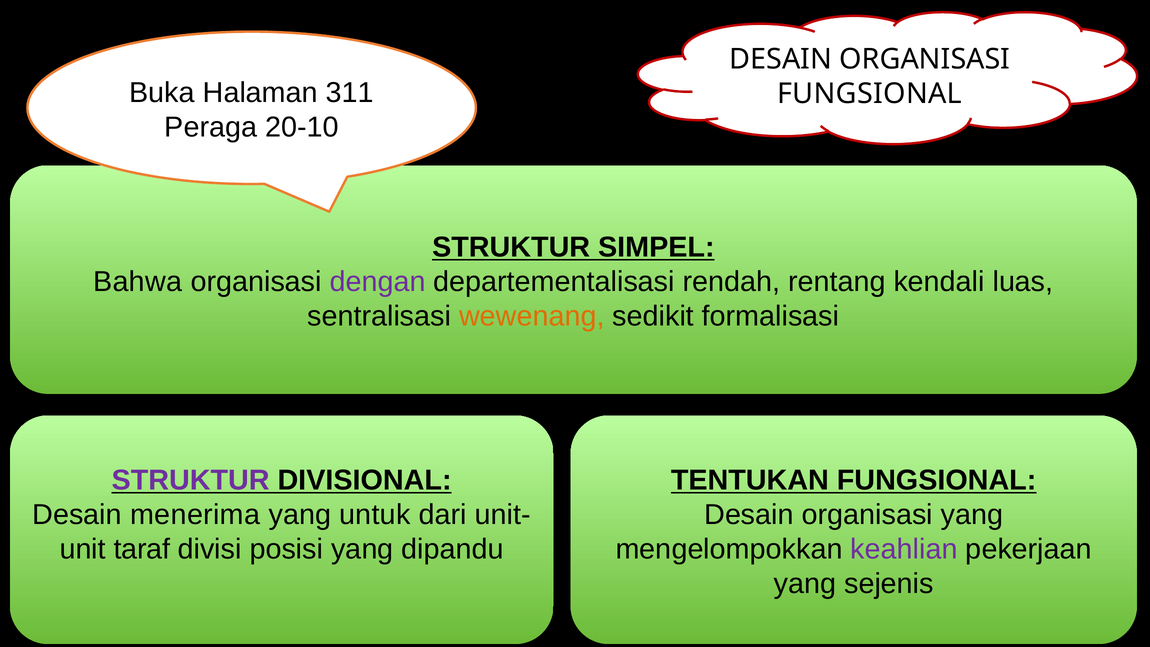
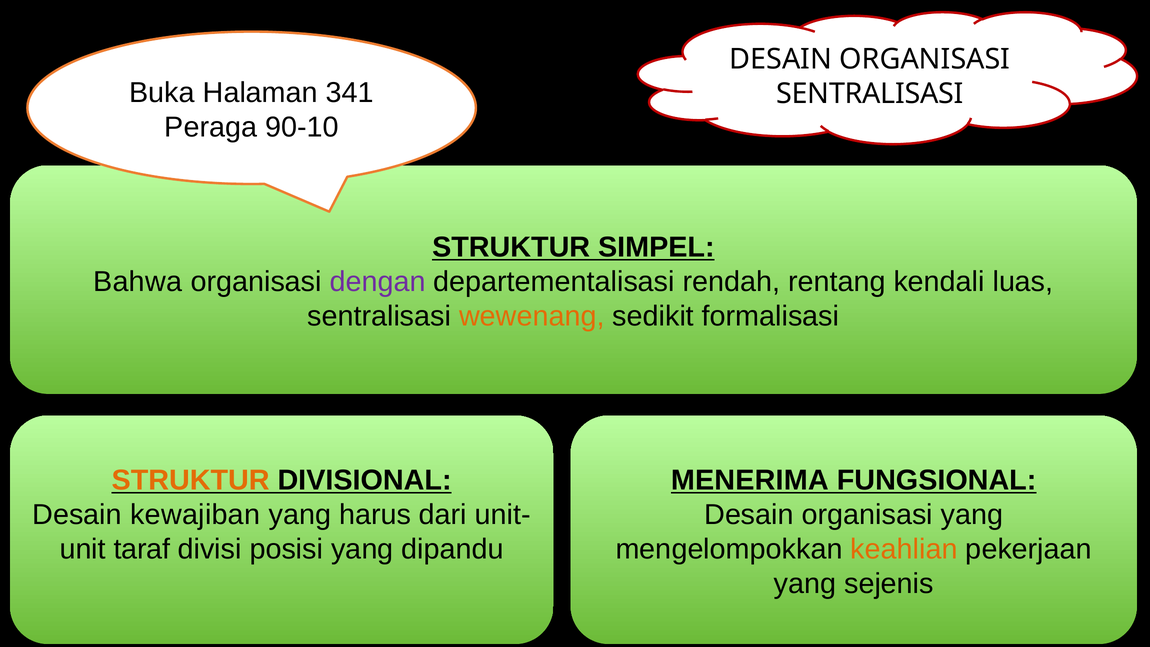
311: 311 -> 341
FUNGSIONAL at (870, 94): FUNGSIONAL -> SENTRALISASI
20-10: 20-10 -> 90-10
STRUKTUR at (191, 480) colour: purple -> orange
TENTUKAN: TENTUKAN -> MENERIMA
menerima: menerima -> kewajiban
untuk: untuk -> harus
keahlian colour: purple -> orange
